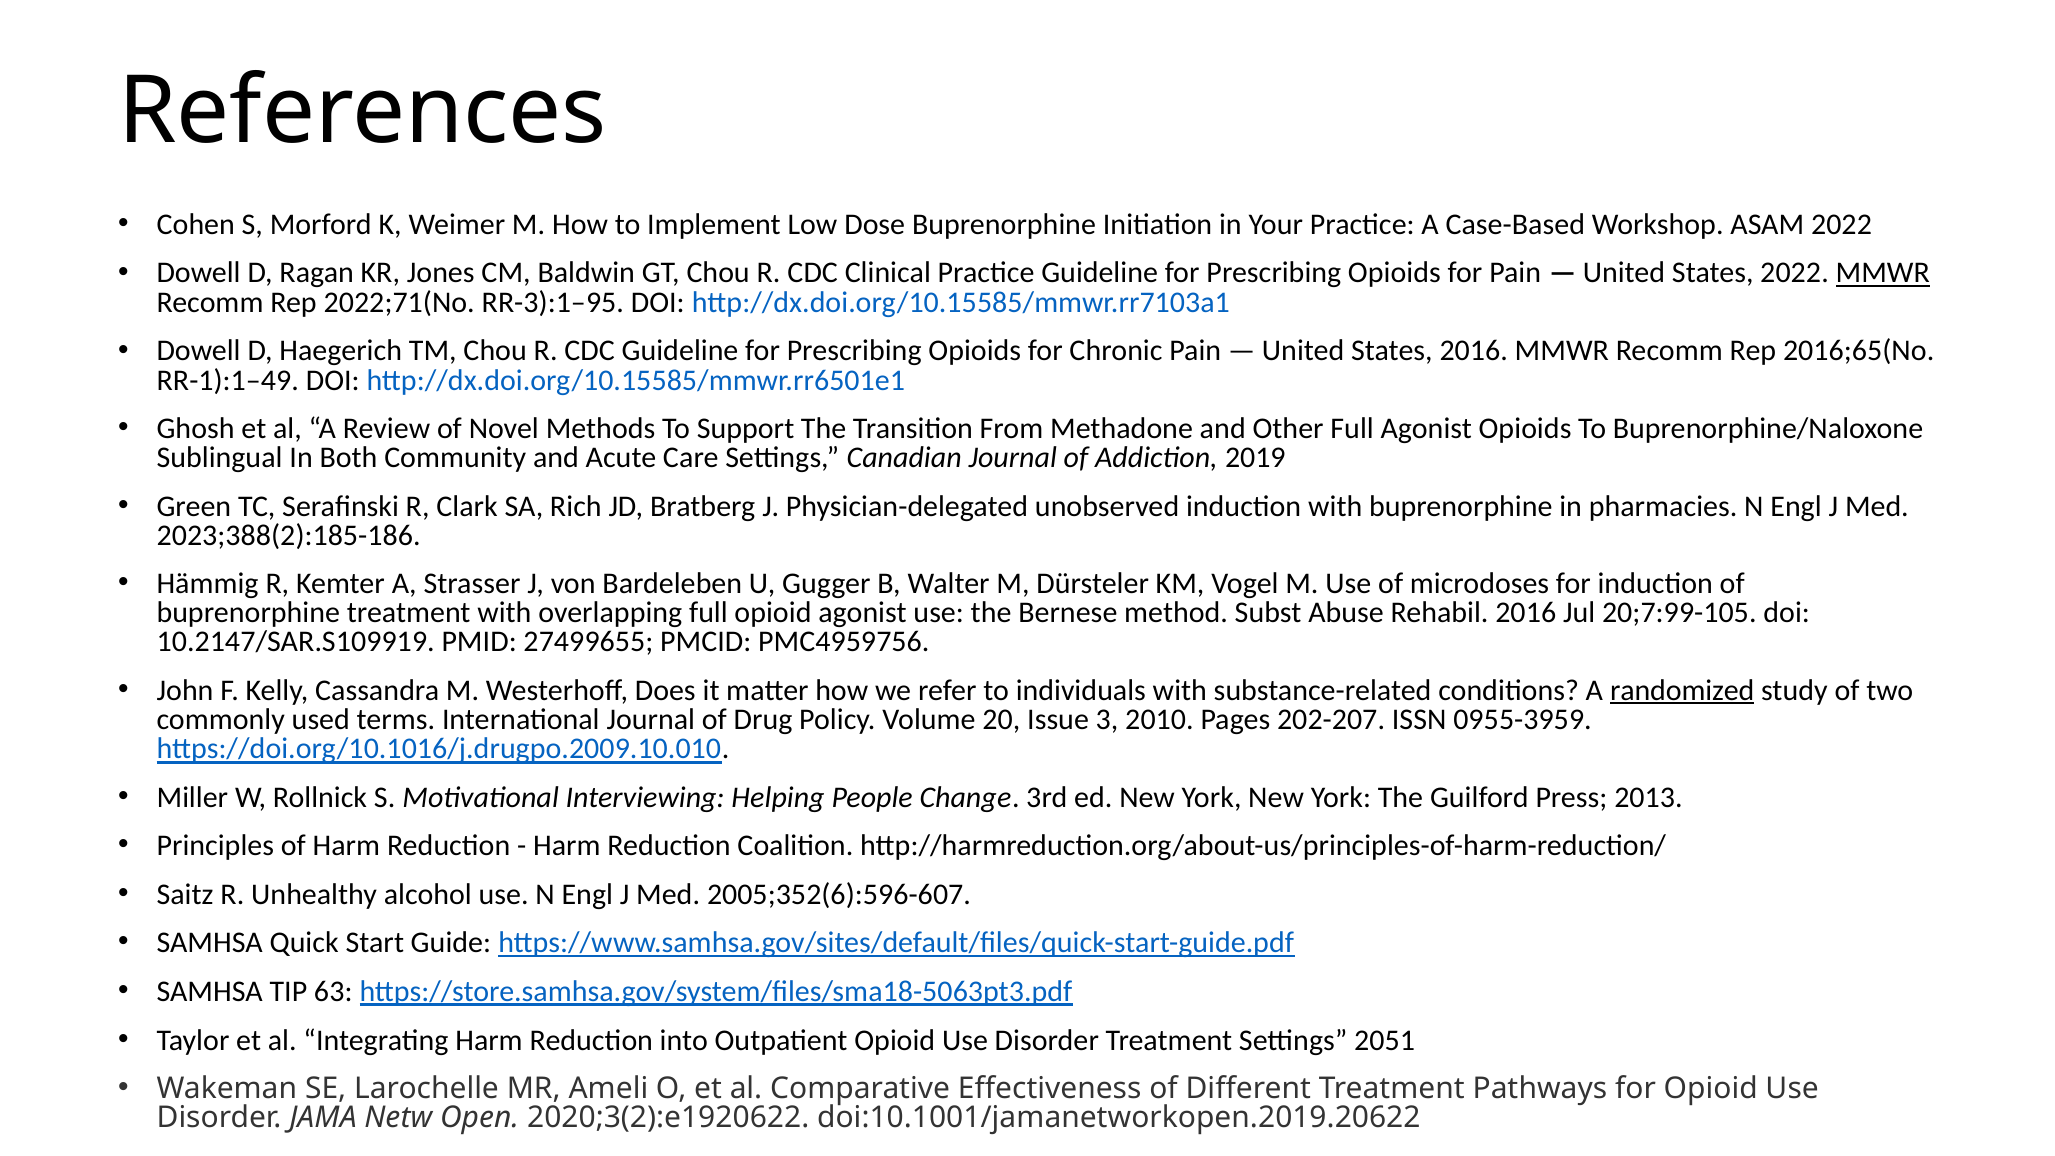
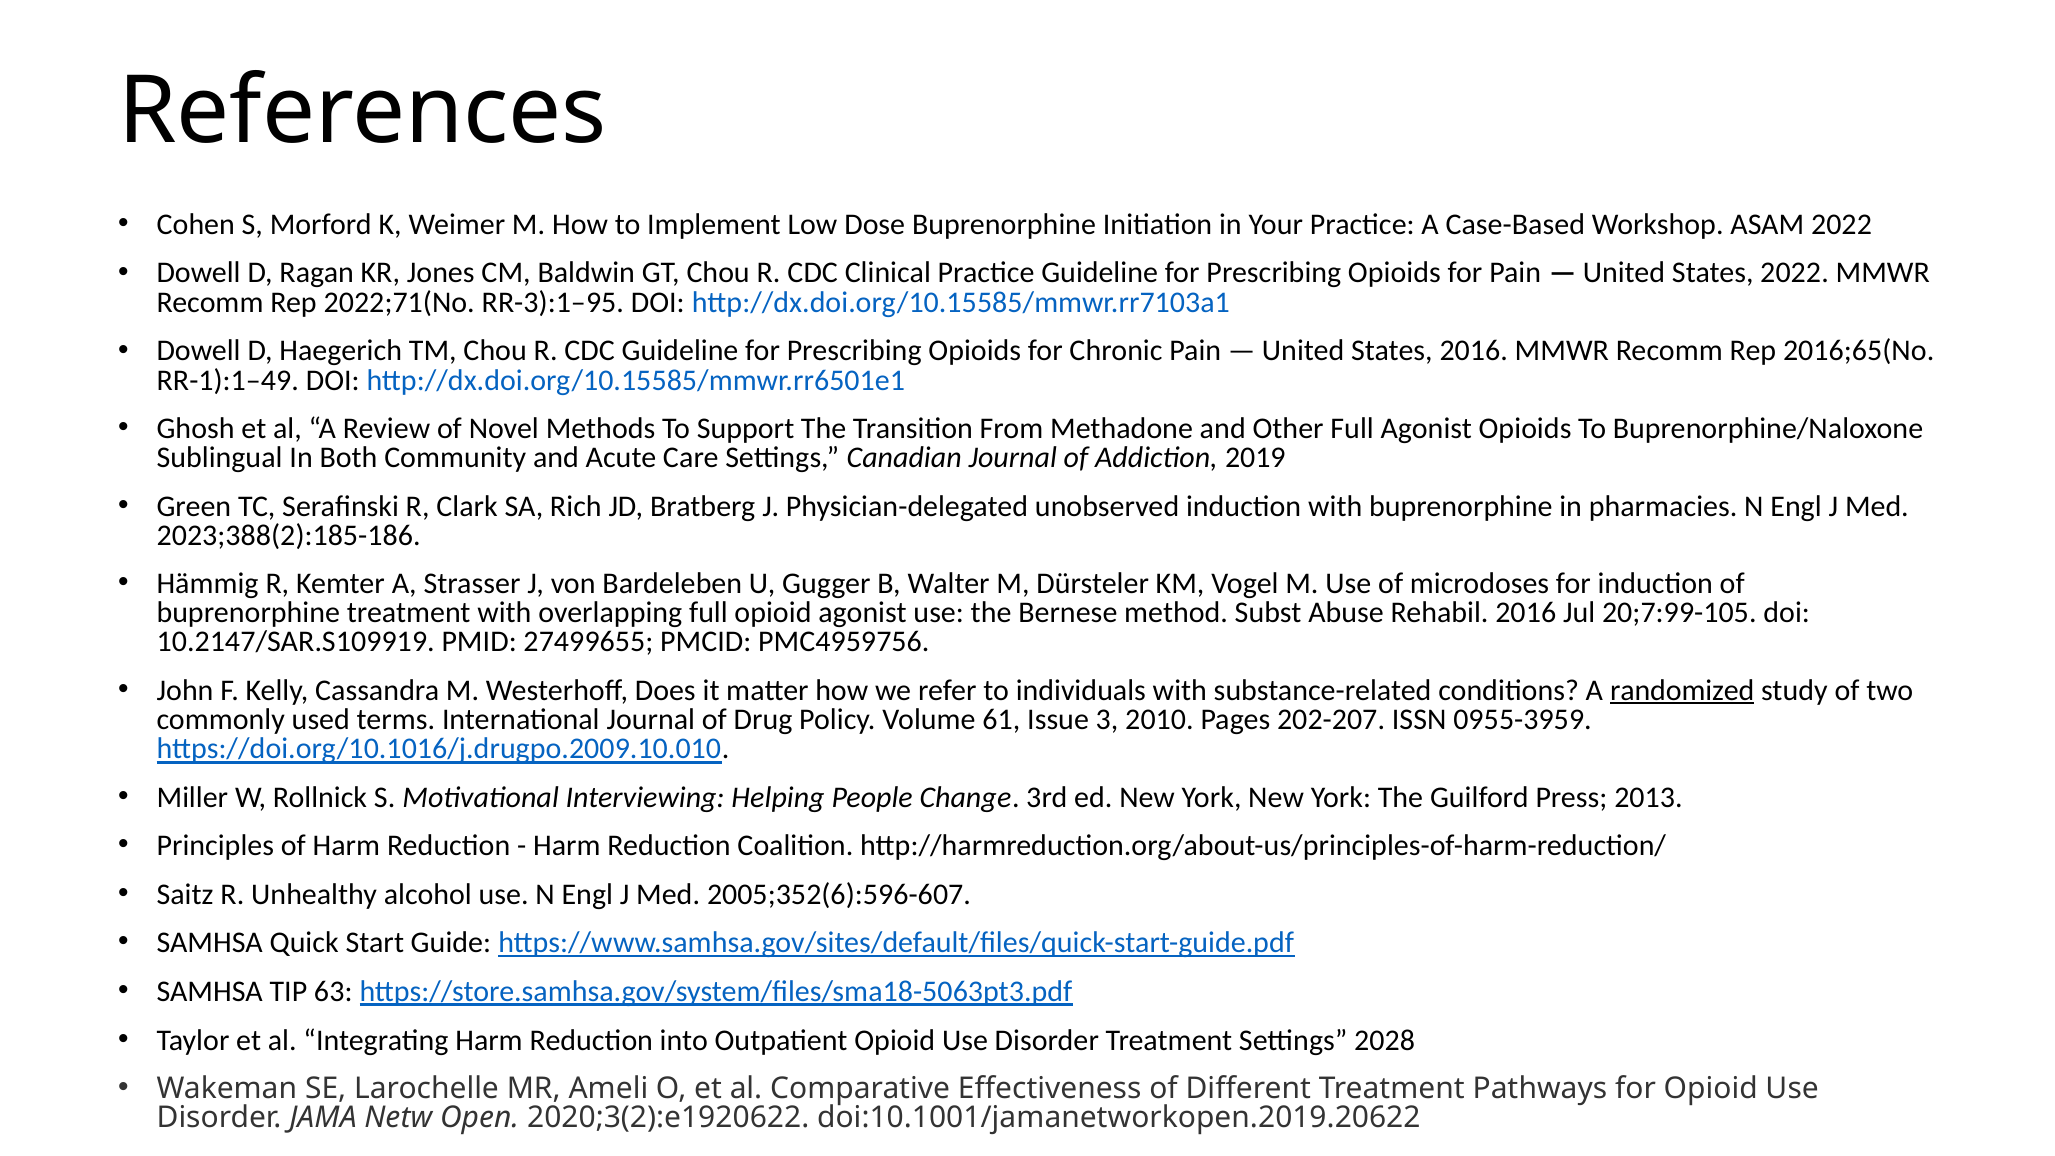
MMWR at (1883, 273) underline: present -> none
20: 20 -> 61
2051: 2051 -> 2028
